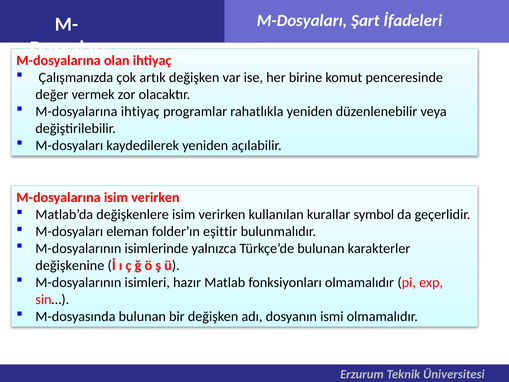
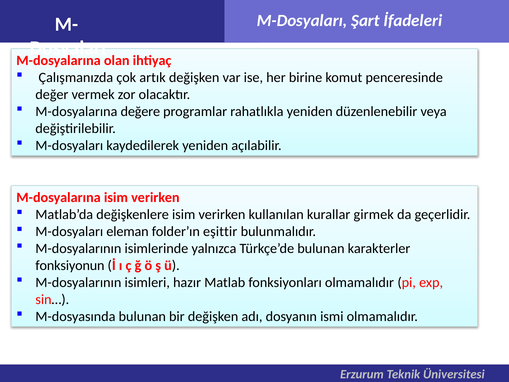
M-dosyalarına ihtiyaç: ihtiyaç -> değere
symbol: symbol -> girmek
değişkenine: değişkenine -> fonksiyonun
